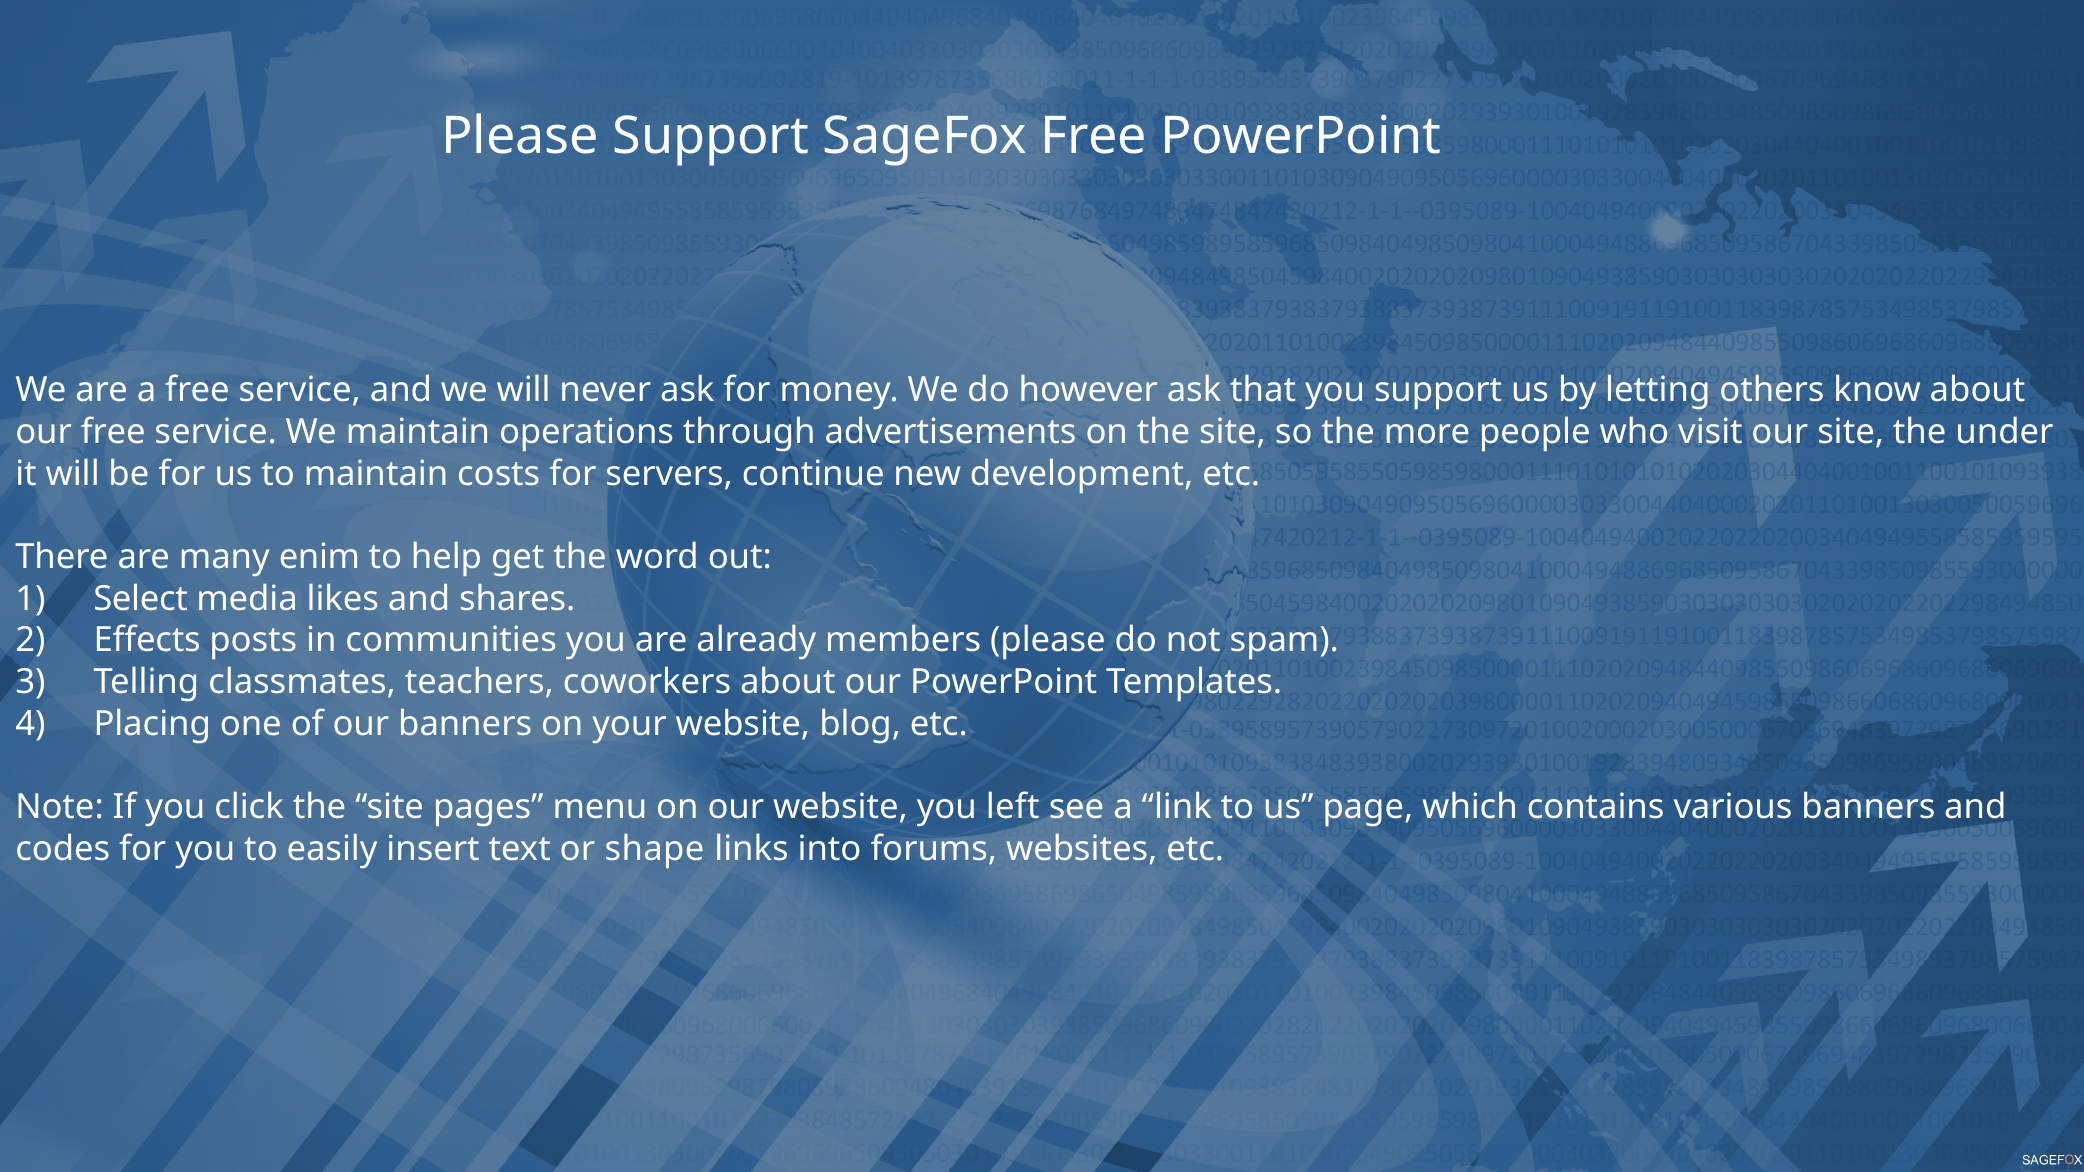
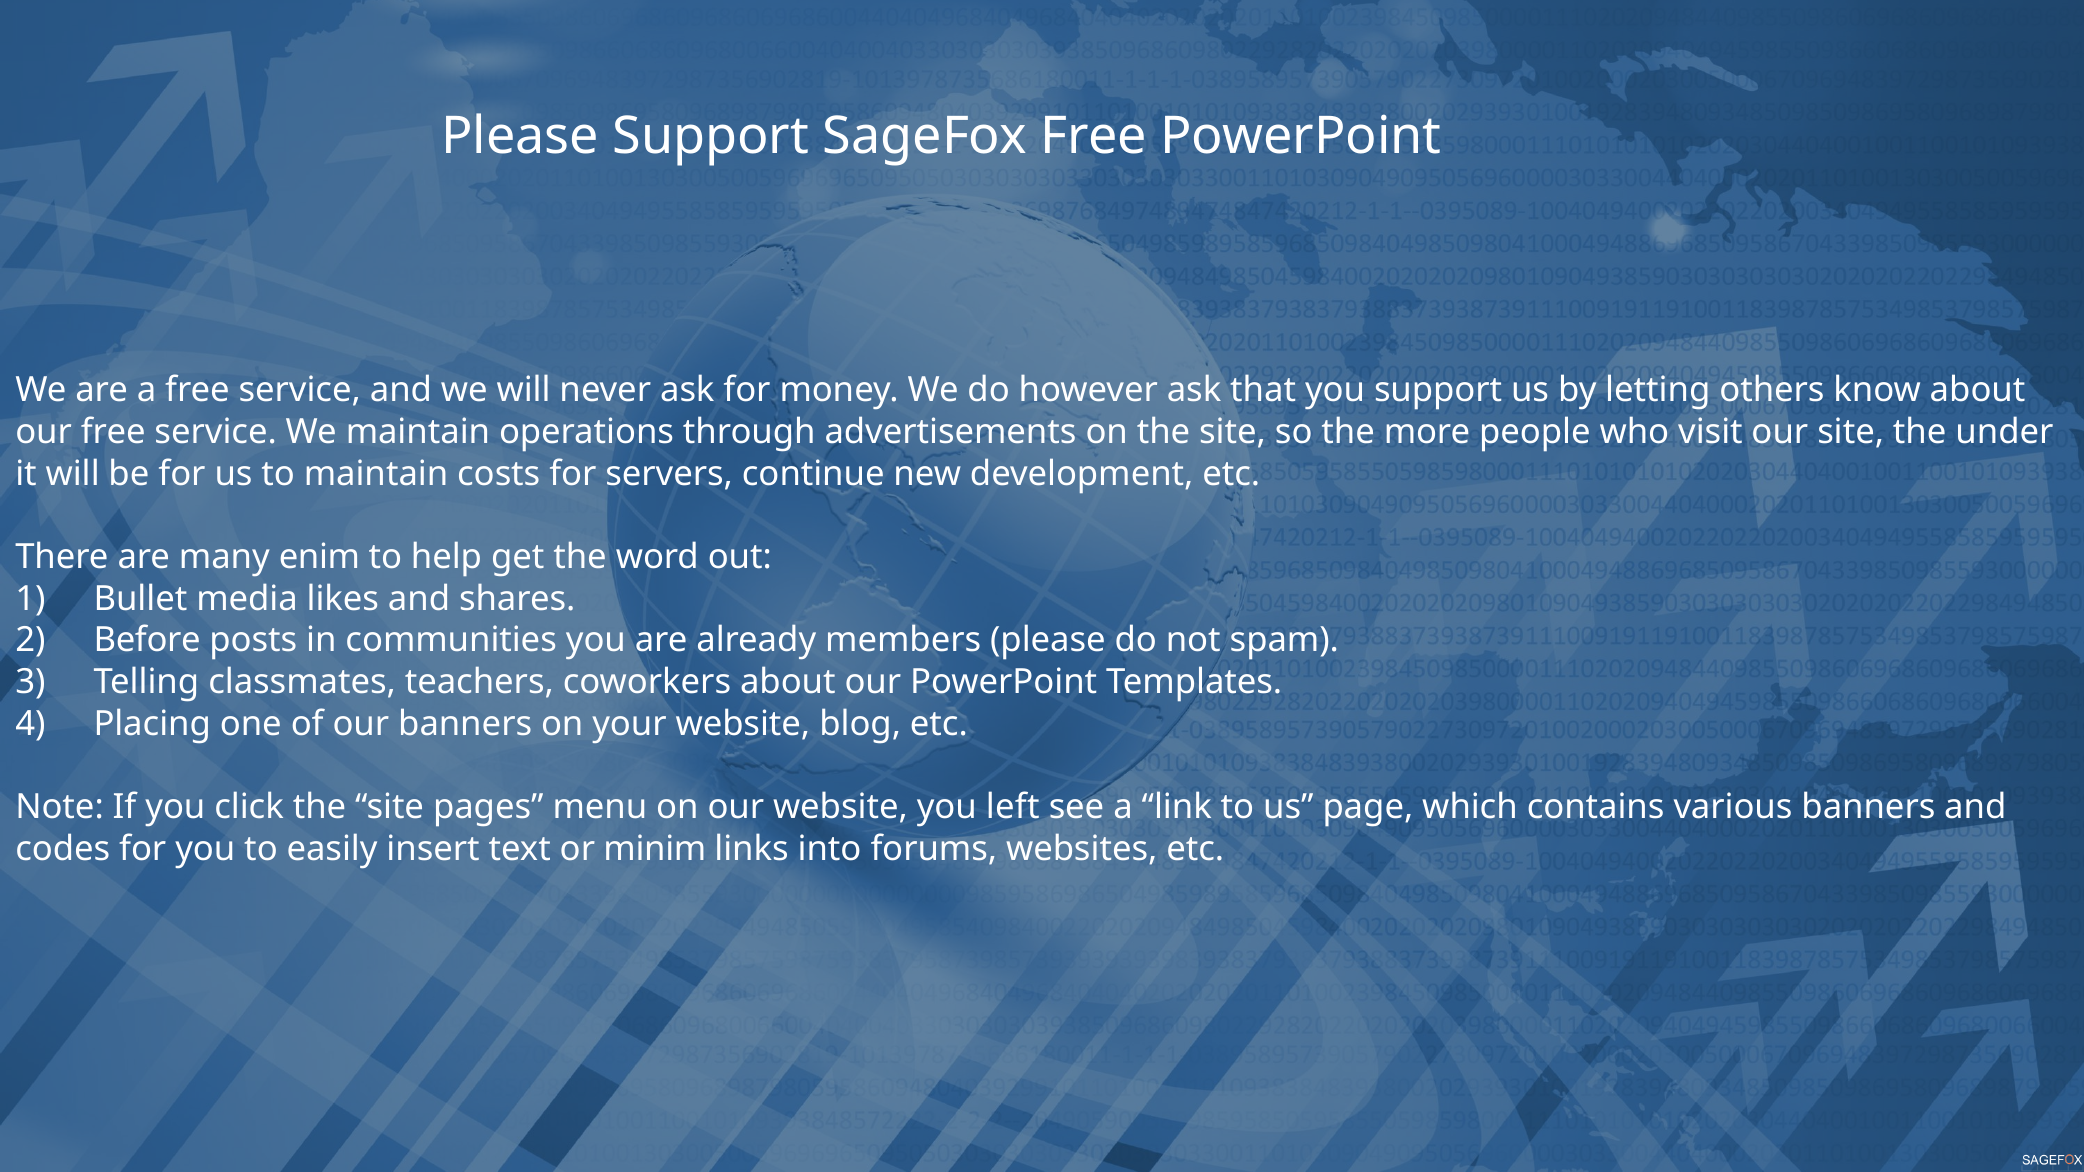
Select: Select -> Bullet
Effects: Effects -> Before
shape: shape -> minim
